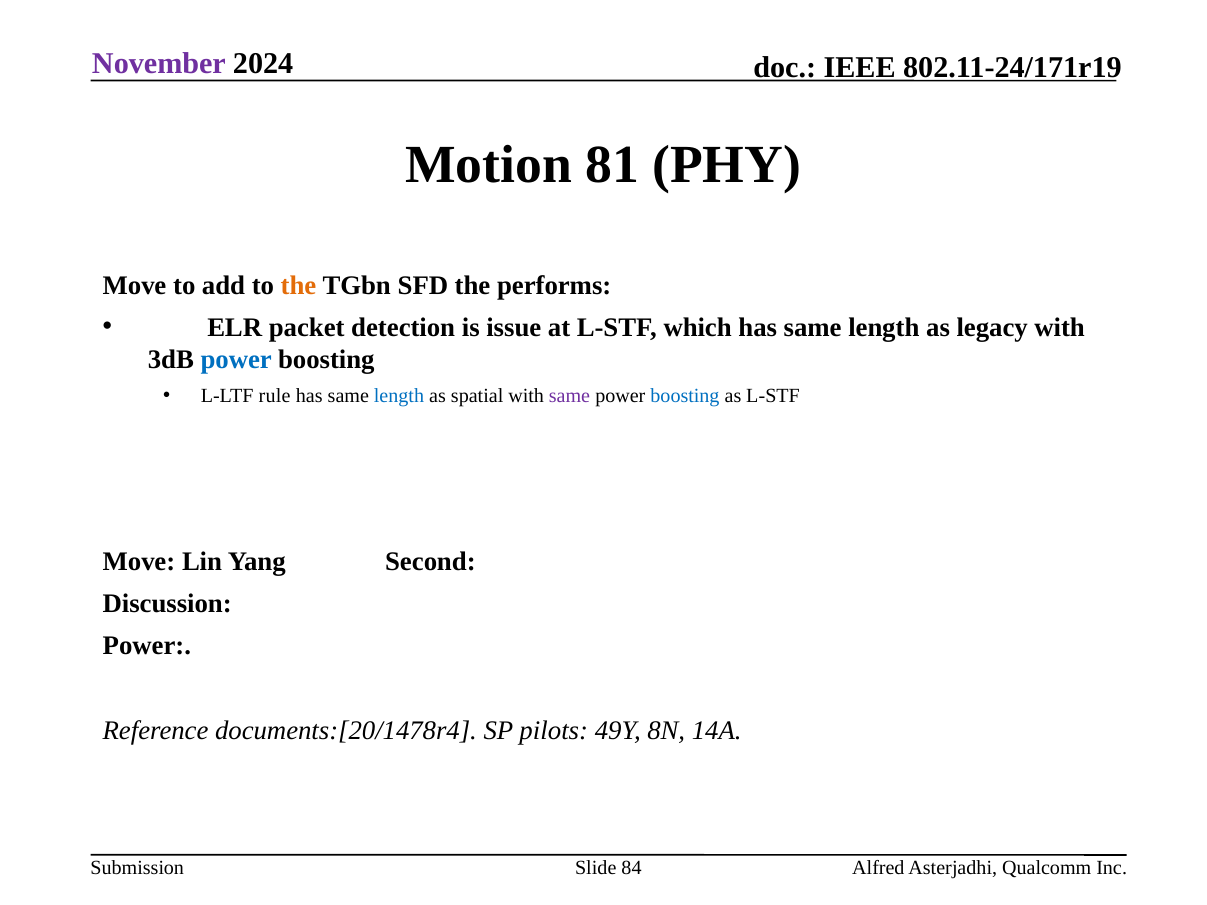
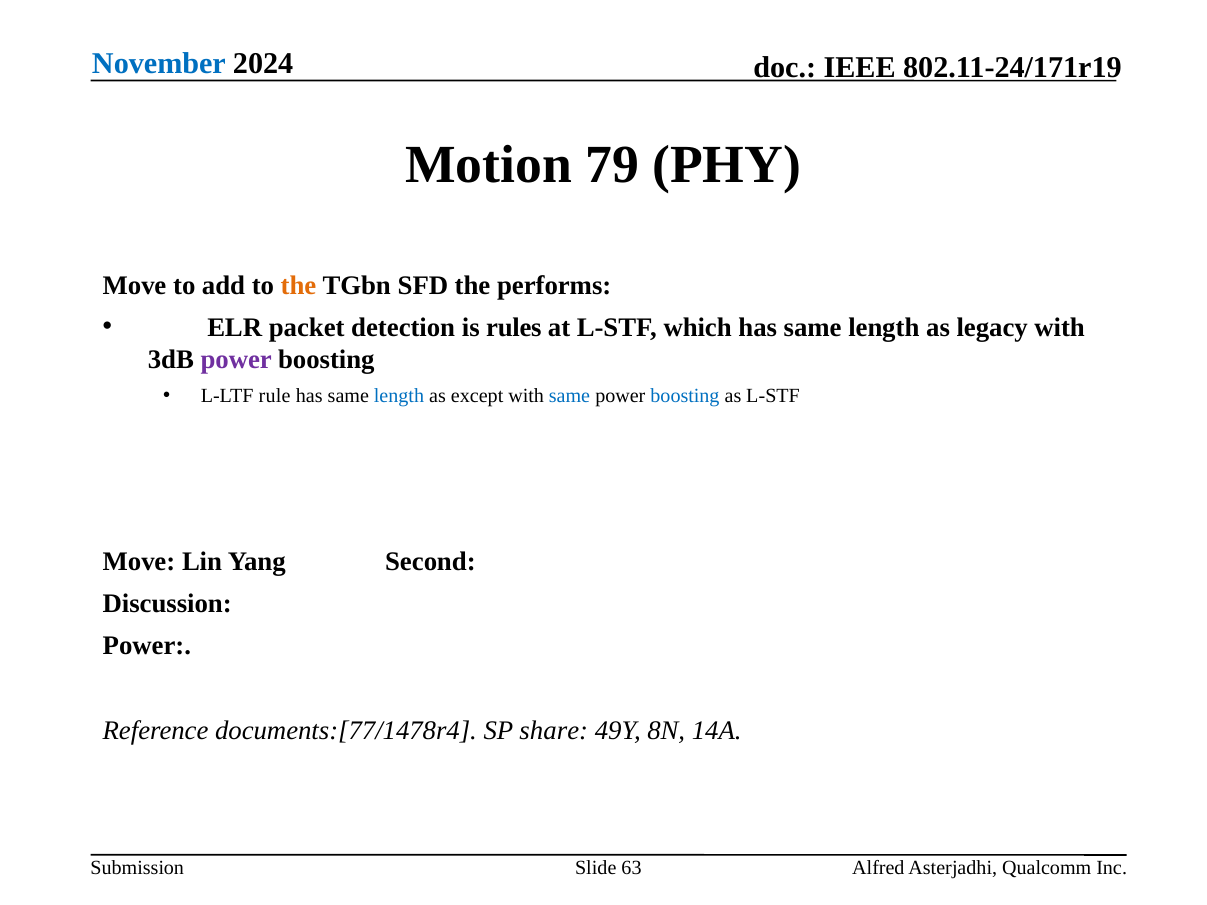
November colour: purple -> blue
81: 81 -> 79
issue: issue -> rules
power at (236, 360) colour: blue -> purple
spatial: spatial -> except
same at (569, 396) colour: purple -> blue
documents:[20/1478r4: documents:[20/1478r4 -> documents:[77/1478r4
pilots: pilots -> share
84: 84 -> 63
